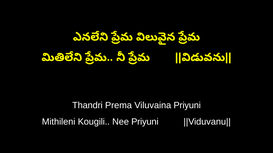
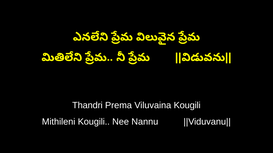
Viluvaina Priyuni: Priyuni -> Kougili
Nee Priyuni: Priyuni -> Nannu
